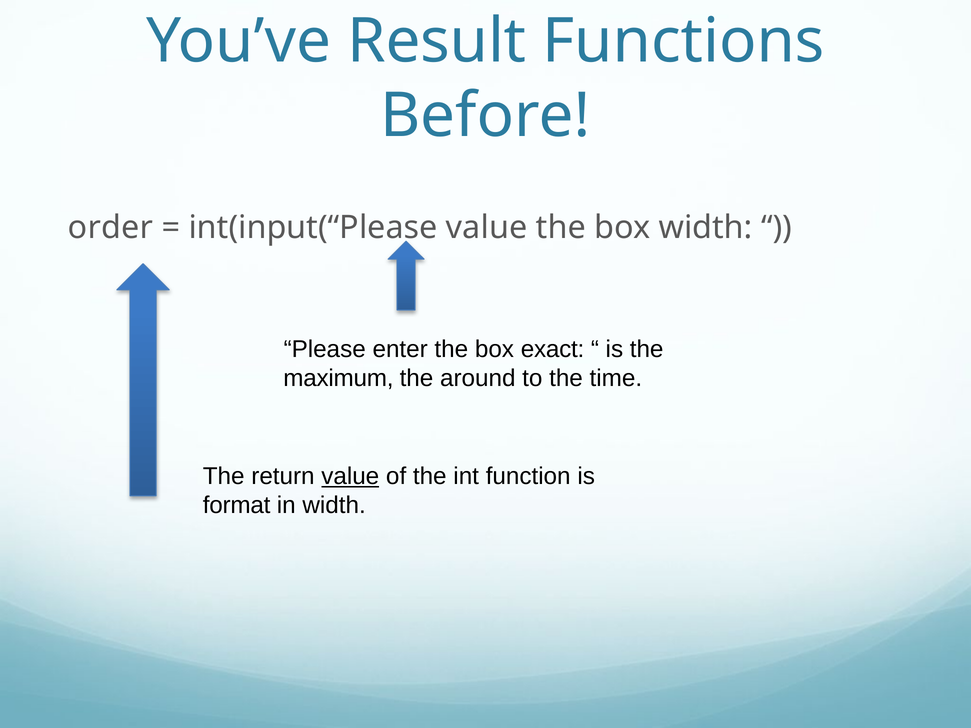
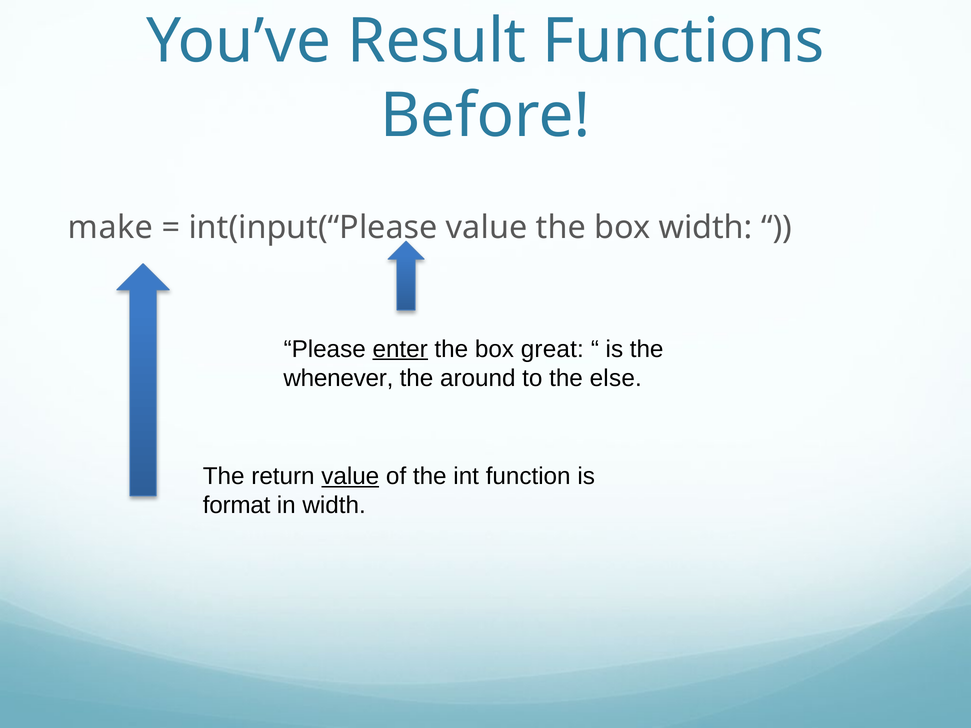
order: order -> make
enter underline: none -> present
exact: exact -> great
maximum: maximum -> whenever
time: time -> else
